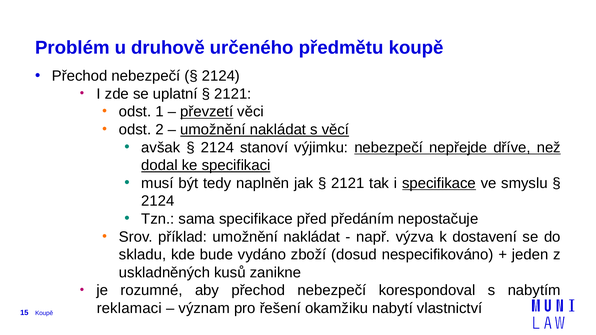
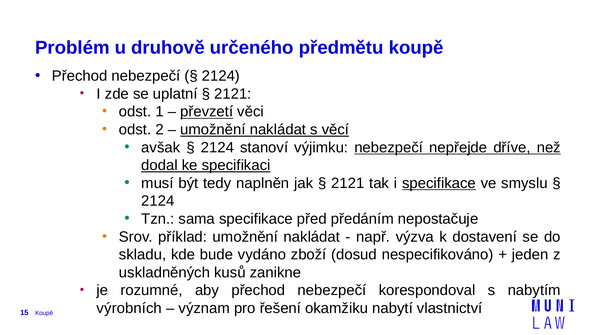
reklamaci: reklamaci -> výrobních
